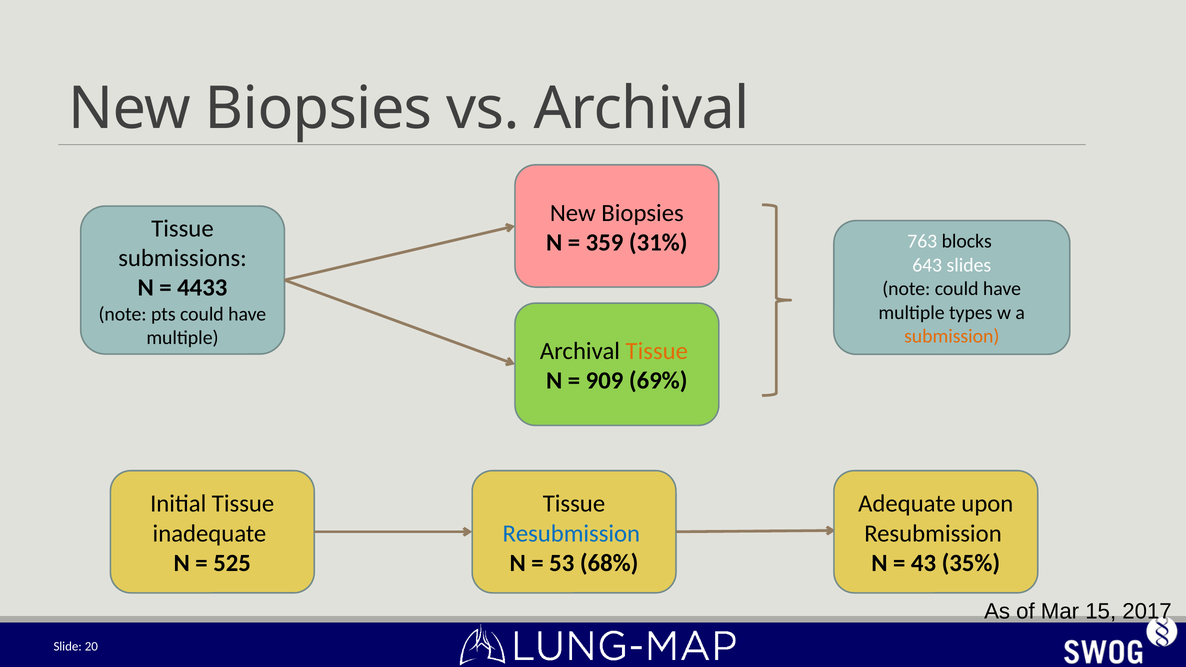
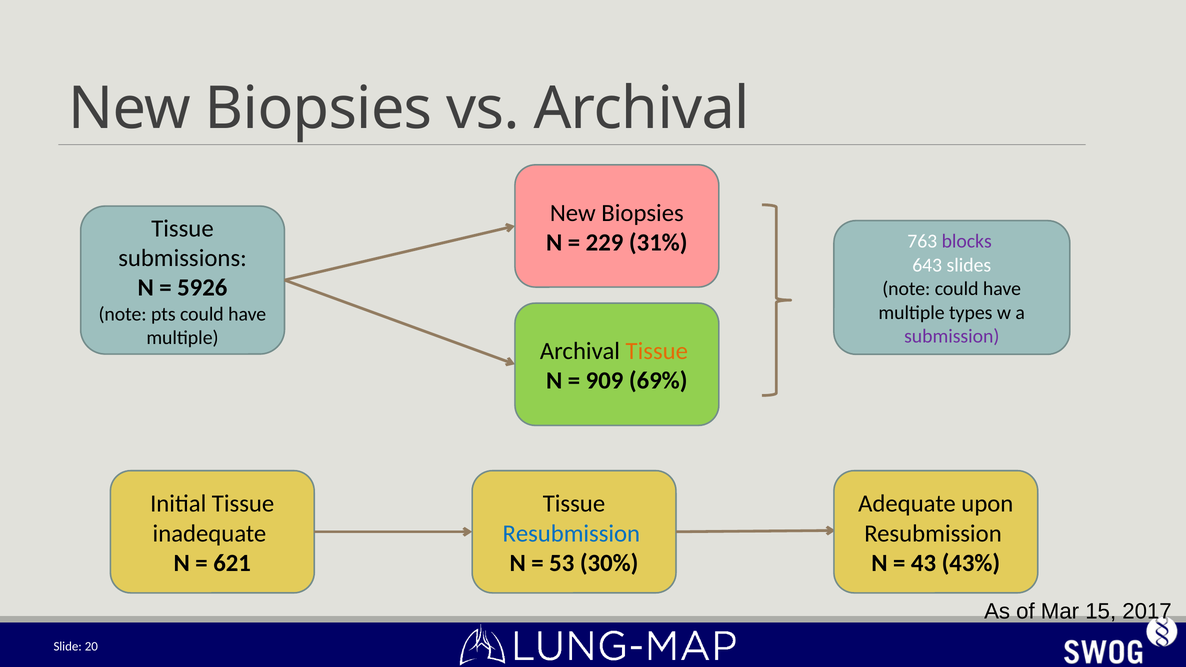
359: 359 -> 229
blocks colour: black -> purple
4433: 4433 -> 5926
submission colour: orange -> purple
525: 525 -> 621
68%: 68% -> 30%
35%: 35% -> 43%
